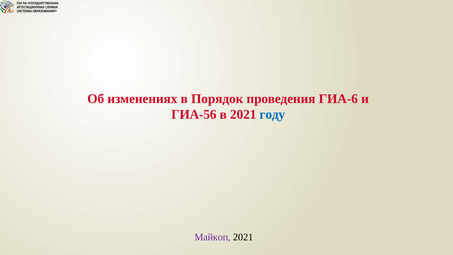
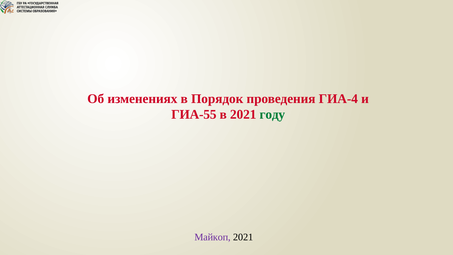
ГИА-6: ГИА-6 -> ГИА-4
ГИА-56: ГИА-56 -> ГИА-55
году colour: blue -> green
